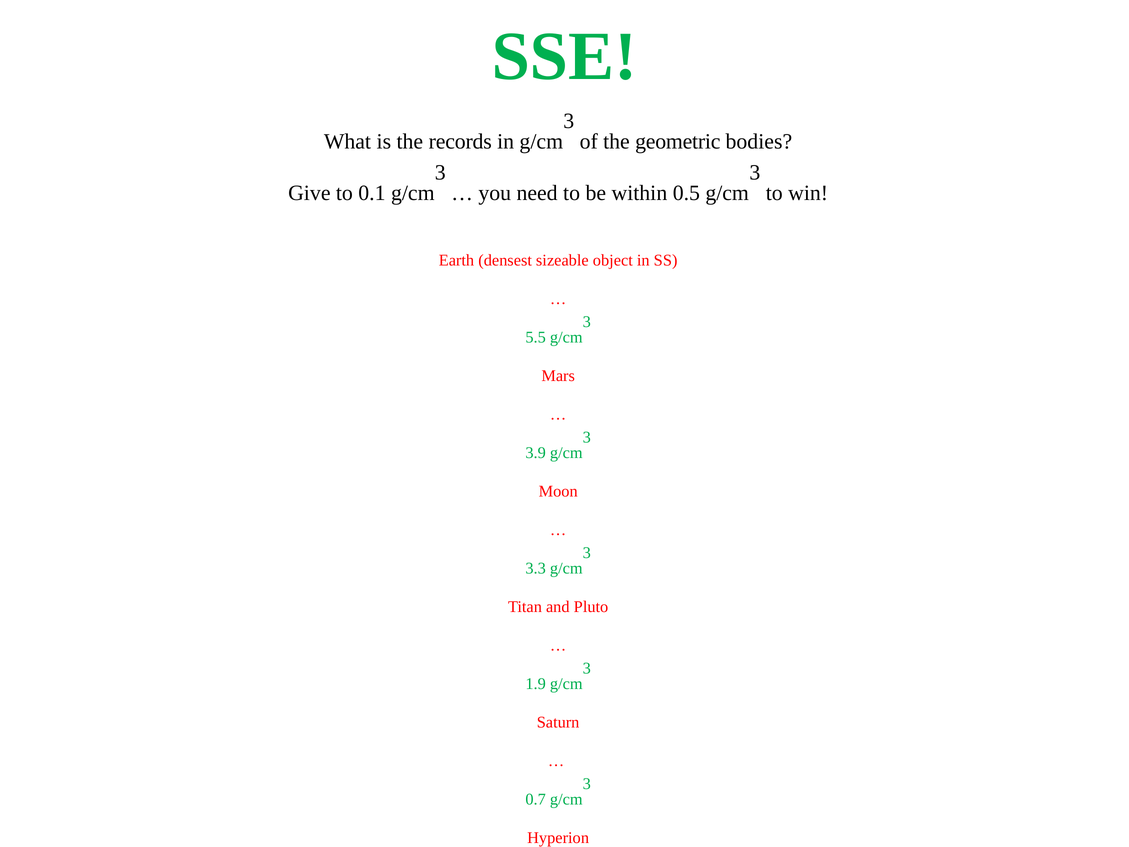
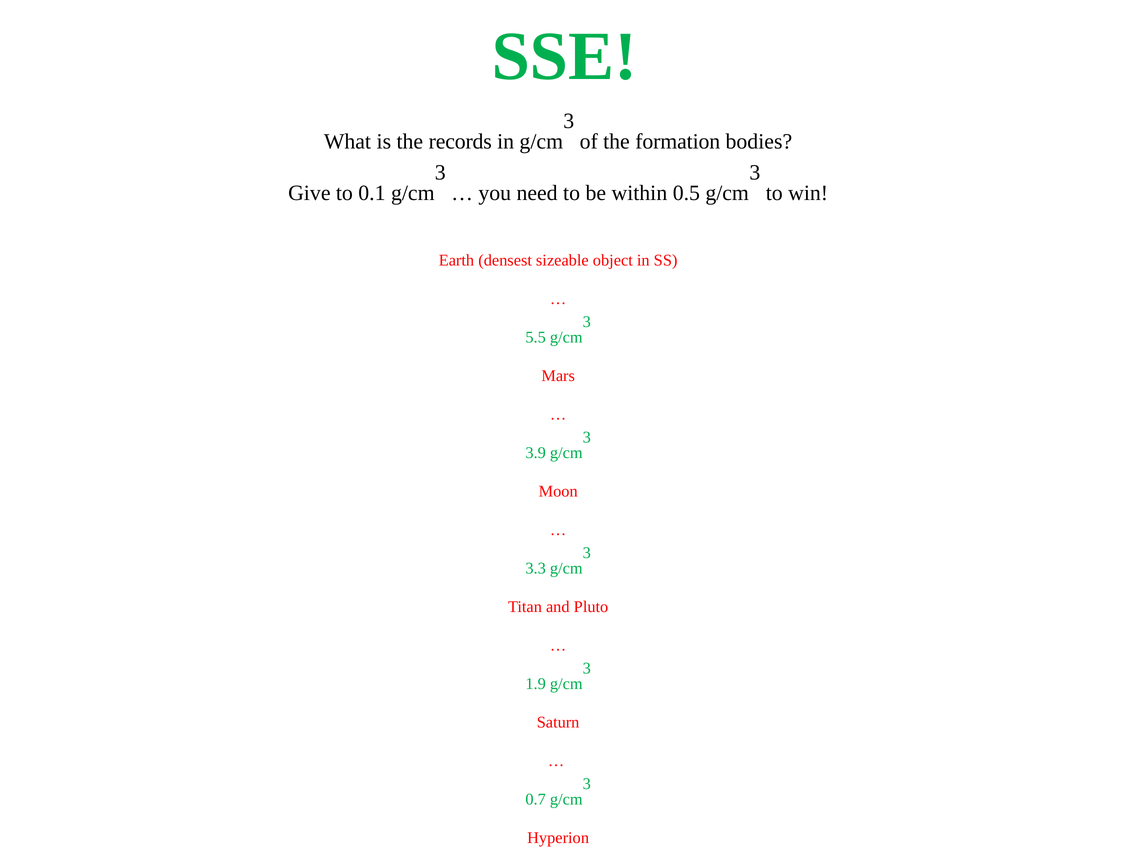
geometric: geometric -> formation
